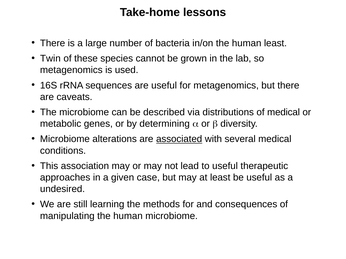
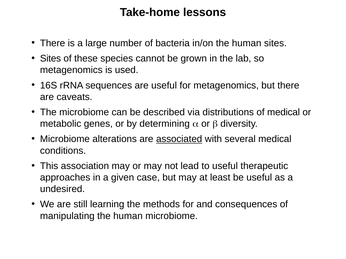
human least: least -> sites
Twin at (50, 59): Twin -> Sites
